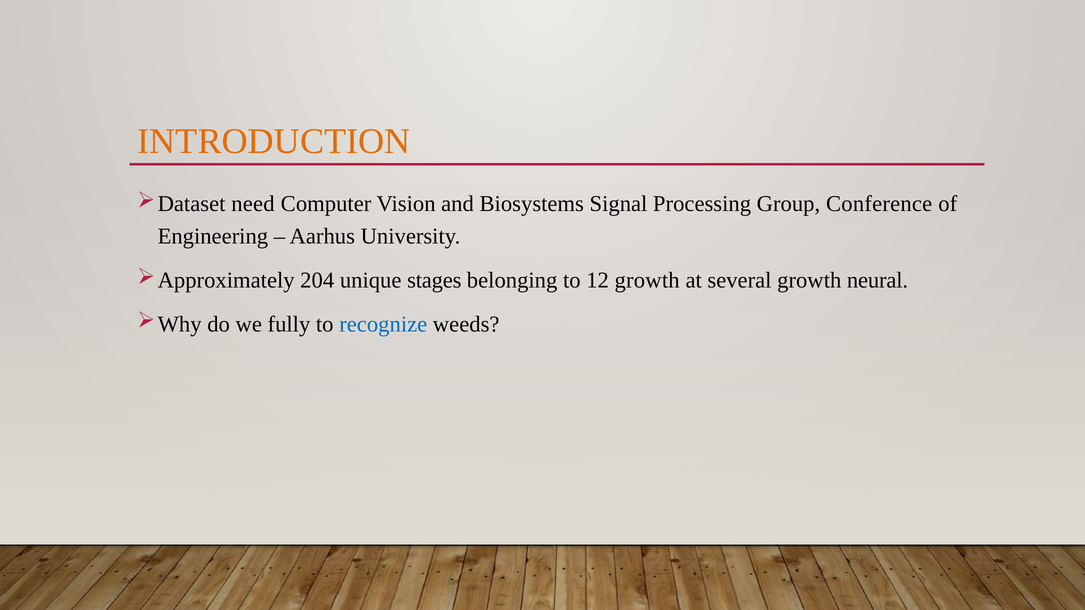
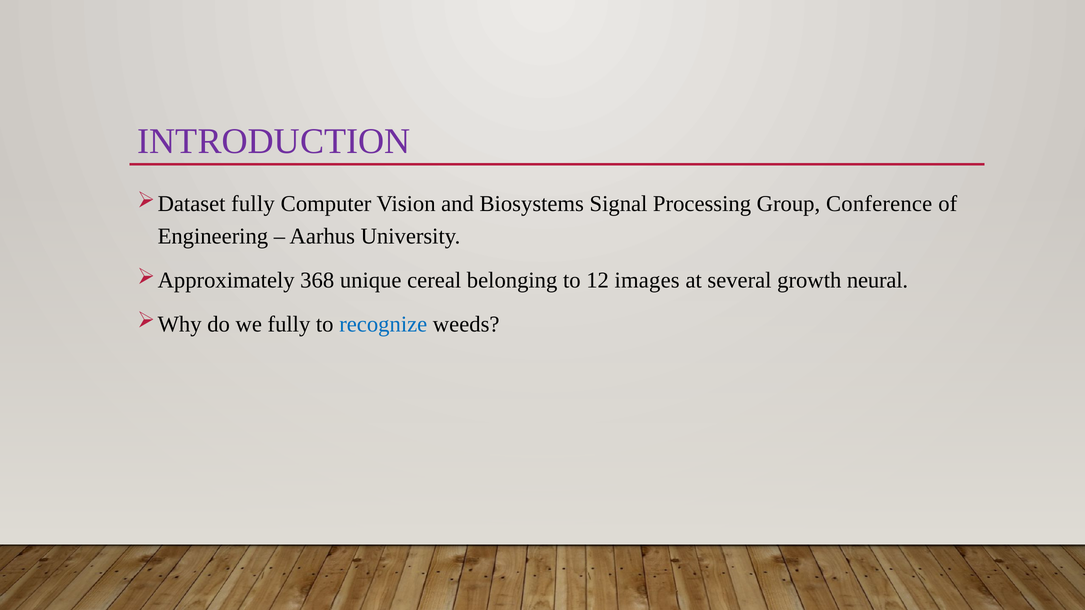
INTRODUCTION colour: orange -> purple
need at (253, 204): need -> fully
204: 204 -> 368
stages: stages -> cereal
12 growth: growth -> images
